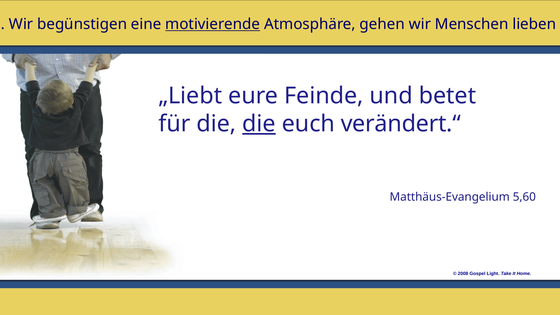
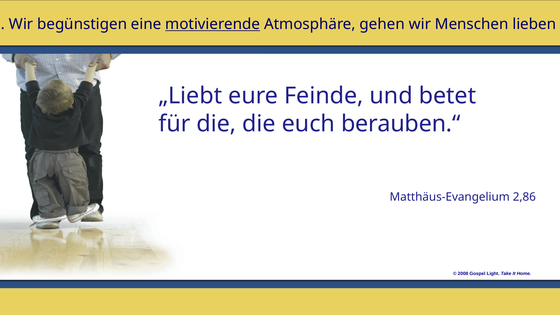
die at (259, 124) underline: present -> none
verändert.“: verändert.“ -> berauben.“
5,60: 5,60 -> 2,86
